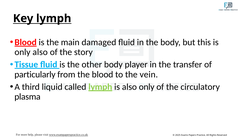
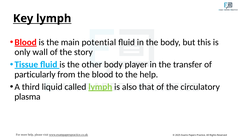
damaged: damaged -> potential
only also: also -> wall
the vein: vein -> help
also only: only -> that
